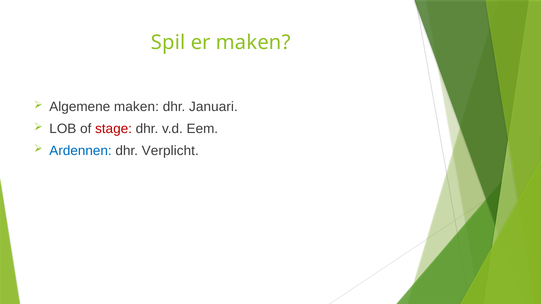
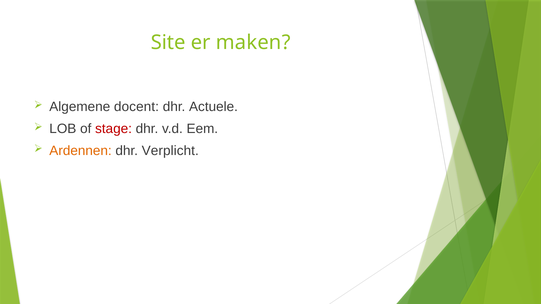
Spil: Spil -> Site
Algemene maken: maken -> docent
Januari: Januari -> Actuele
Ardennen colour: blue -> orange
